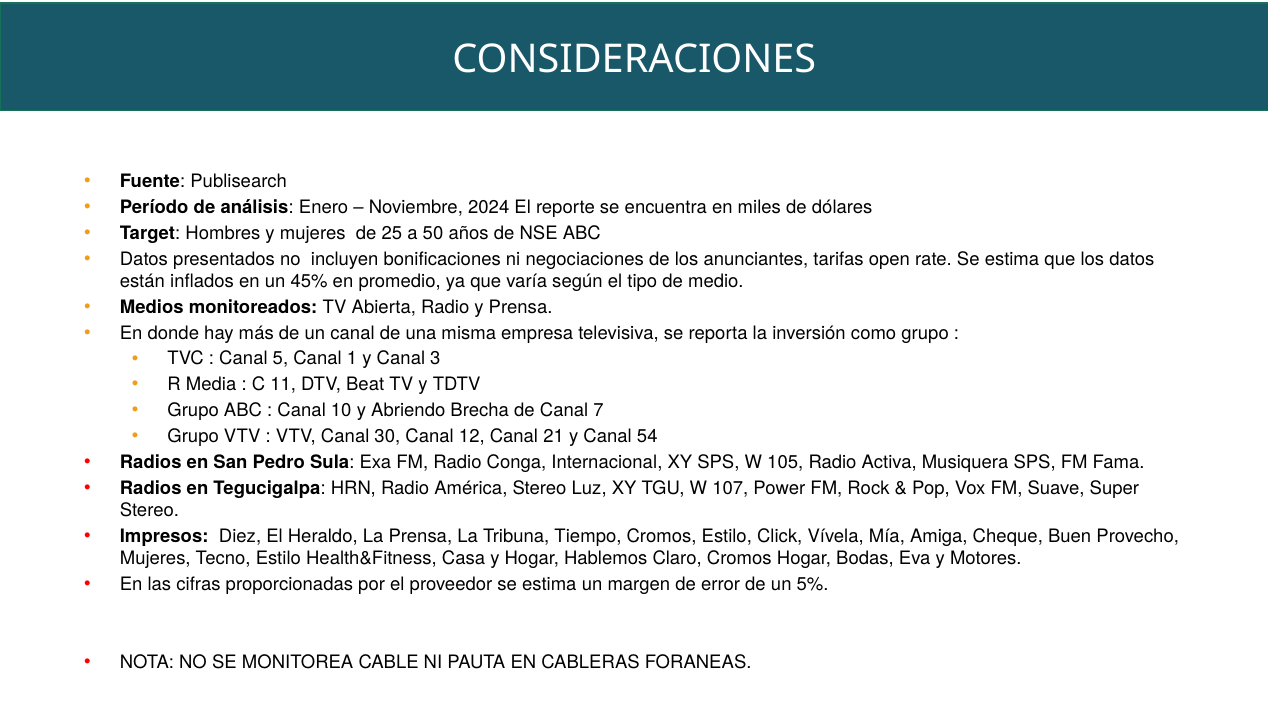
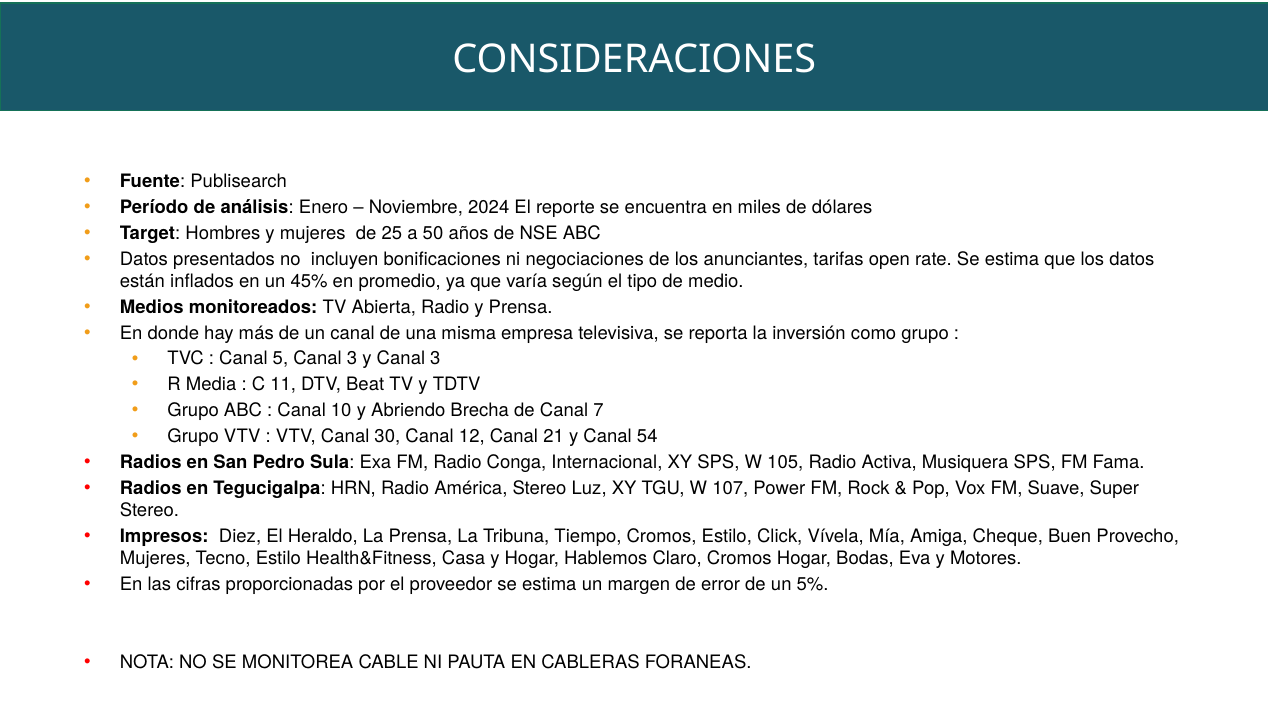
5 Canal 1: 1 -> 3
